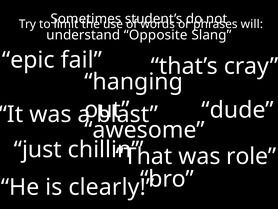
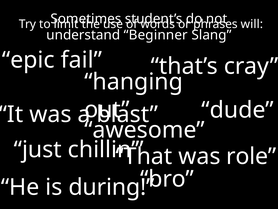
Opposite: Opposite -> Beginner
clearly: clearly -> during
